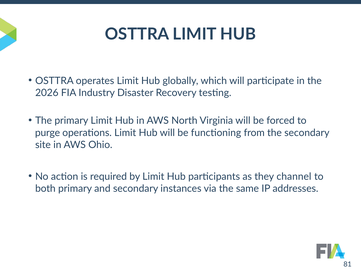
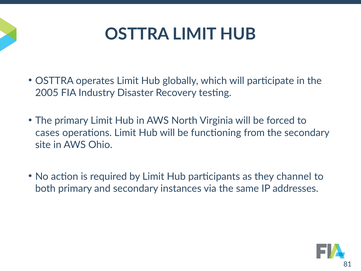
2026: 2026 -> 2005
purge: purge -> cases
